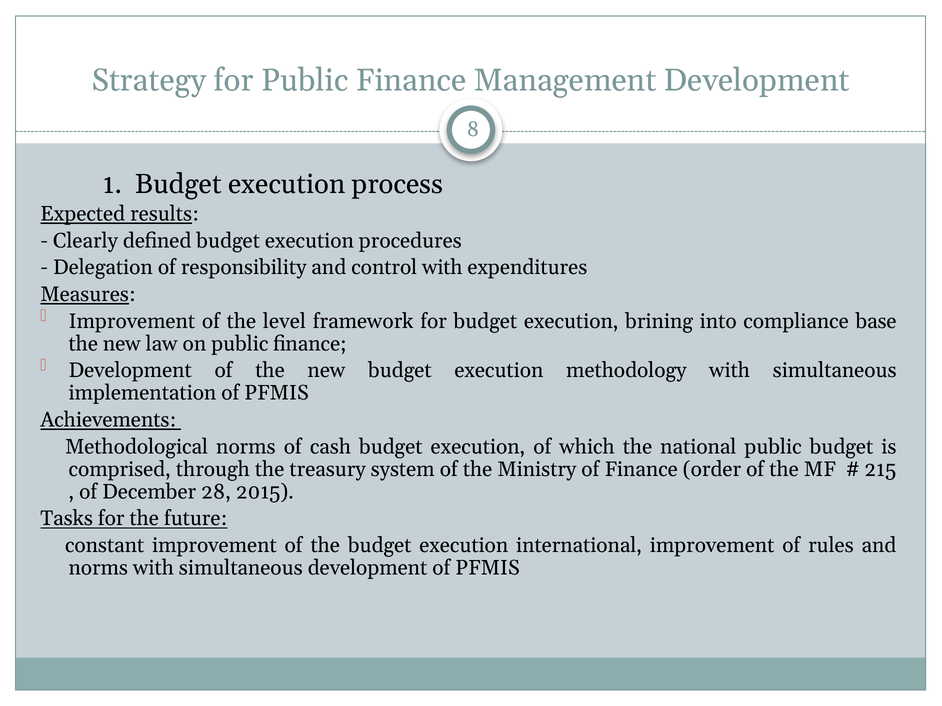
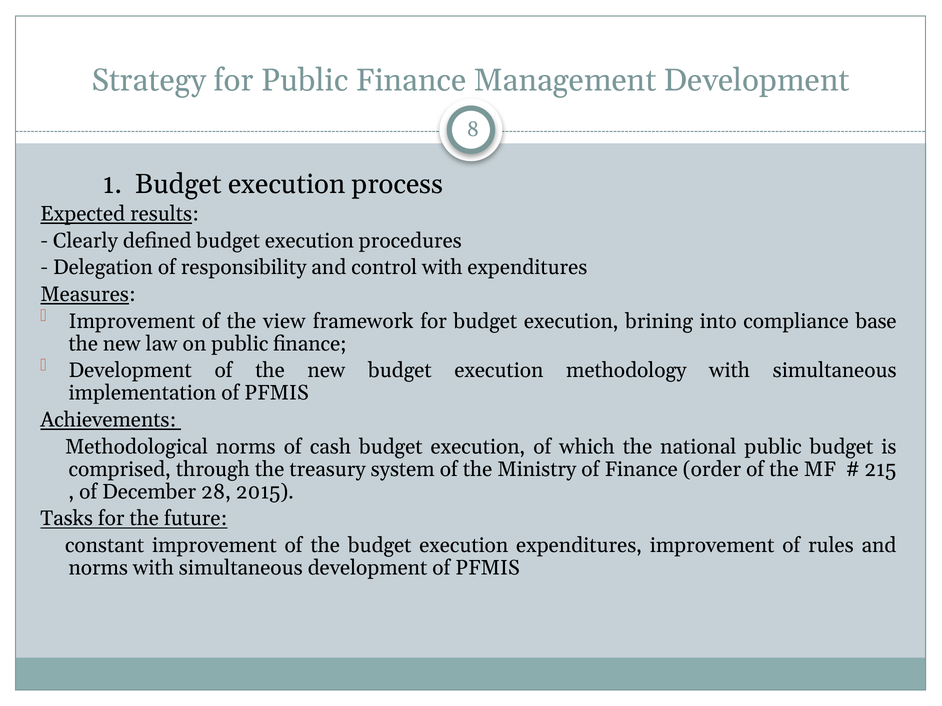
level: level -> view
execution international: international -> expenditures
